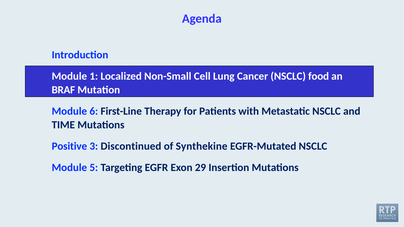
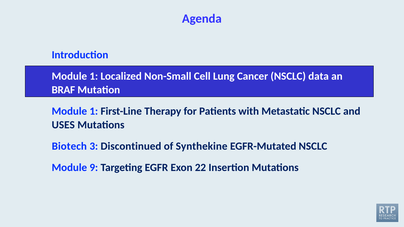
food: food -> data
6 at (94, 111): 6 -> 1
TIME: TIME -> USES
Positive: Positive -> Biotech
5: 5 -> 9
29: 29 -> 22
